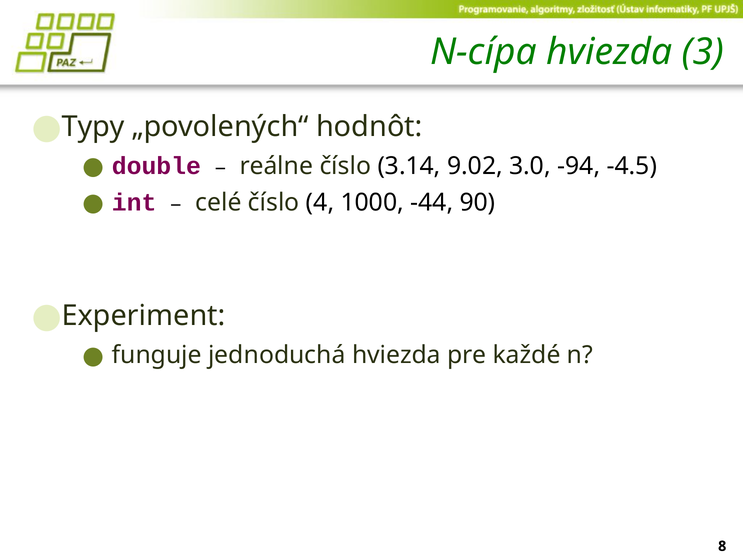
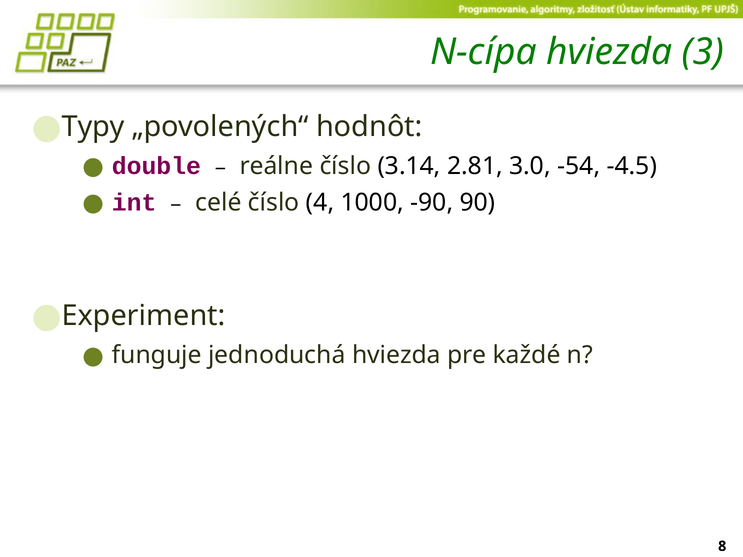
9.02: 9.02 -> 2.81
-94: -94 -> -54
-44: -44 -> -90
